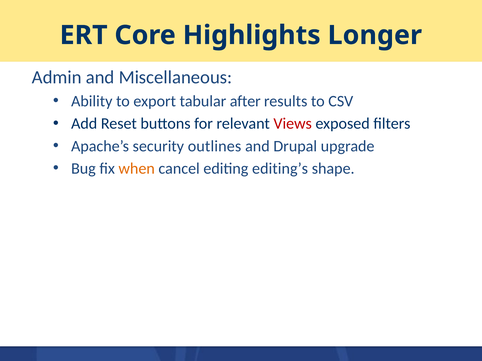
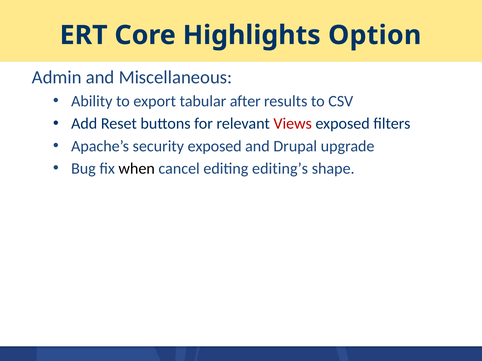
Longer: Longer -> Option
security outlines: outlines -> exposed
when colour: orange -> black
